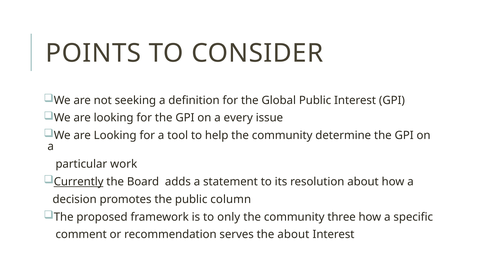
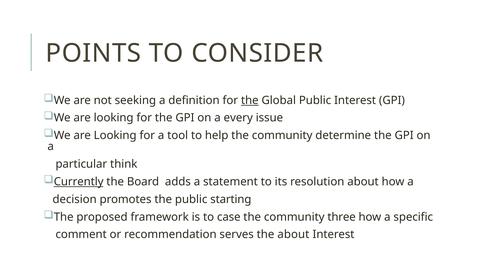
the at (250, 100) underline: none -> present
work: work -> think
column: column -> starting
only: only -> case
